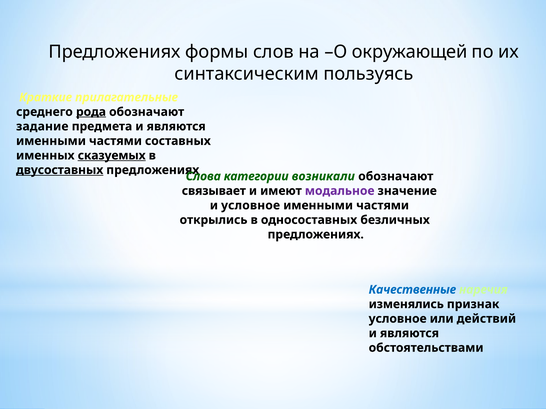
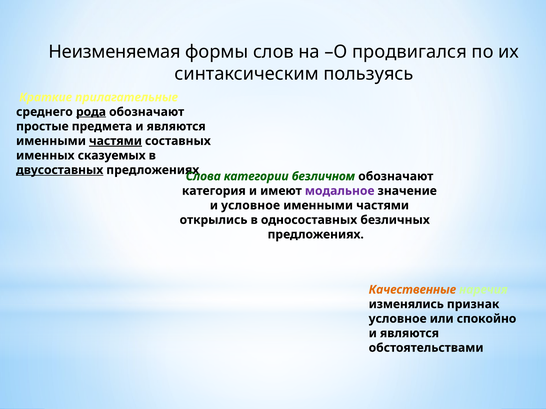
Предложениях at (115, 52): Предложениях -> Неизменяемая
окружающей: окружающей -> продвигался
задание: задание -> простые
частями at (115, 141) underline: none -> present
сказуемых underline: present -> none
возникали: возникали -> безличном
связывает: связывает -> категория
Качественные colour: blue -> orange
действий: действий -> спокойно
